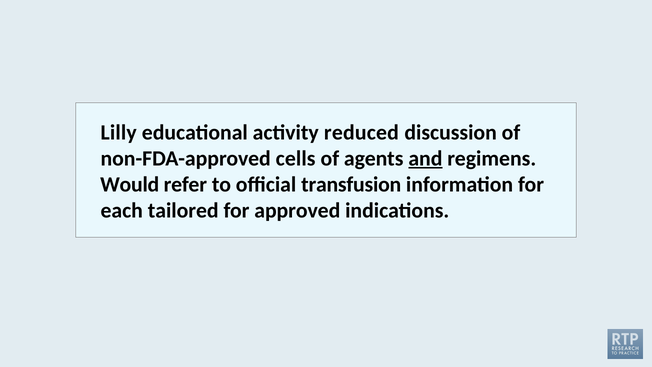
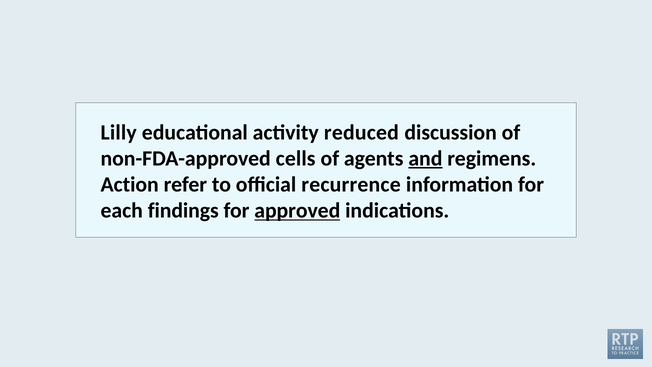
Would: Would -> Action
transfusion: transfusion -> recurrence
tailored: tailored -> findings
approved underline: none -> present
